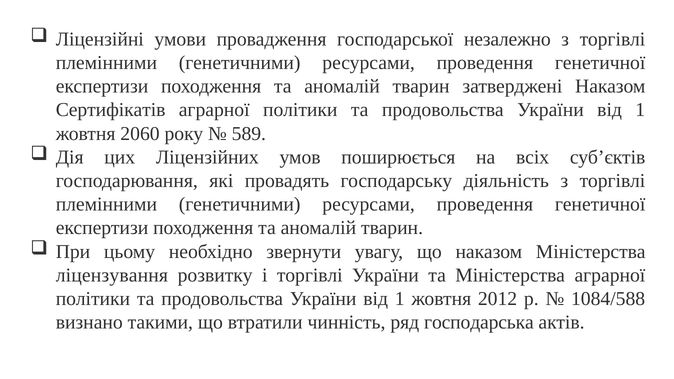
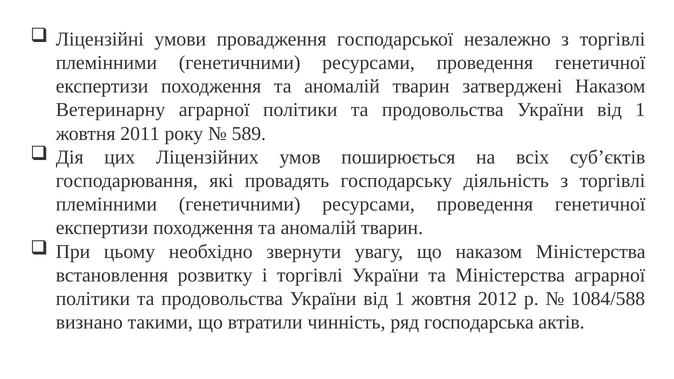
Сертифікатів: Сертифікатів -> Ветеринарну
2060: 2060 -> 2011
ліцензування: ліцензування -> встановлення
